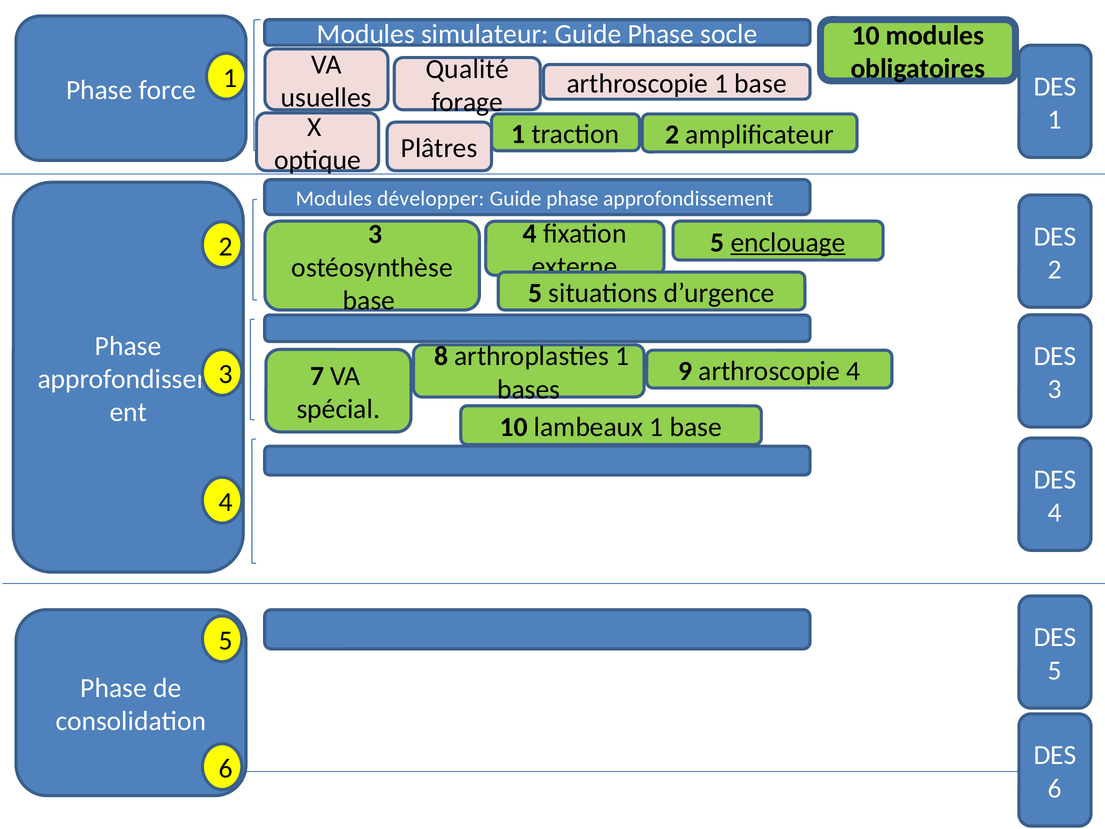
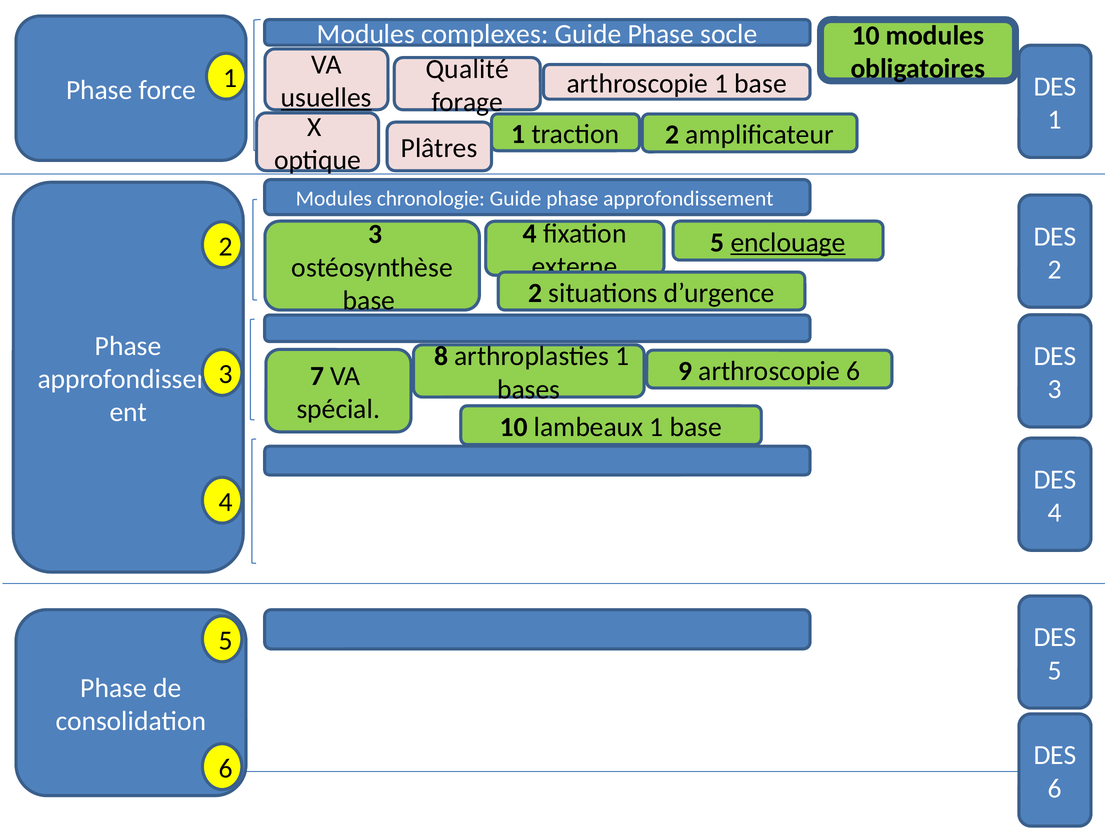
simulateur: simulateur -> complexes
usuelles underline: none -> present
développer: développer -> chronologie
base 5: 5 -> 2
arthroscopie 4: 4 -> 6
